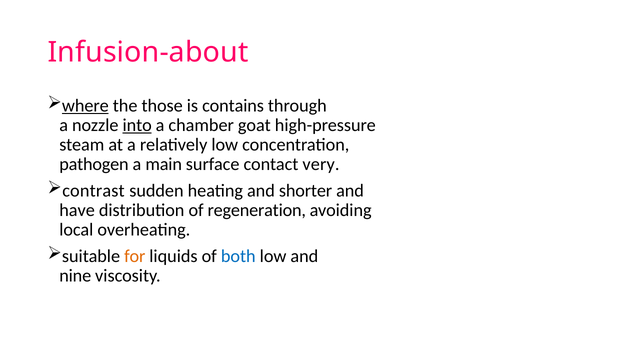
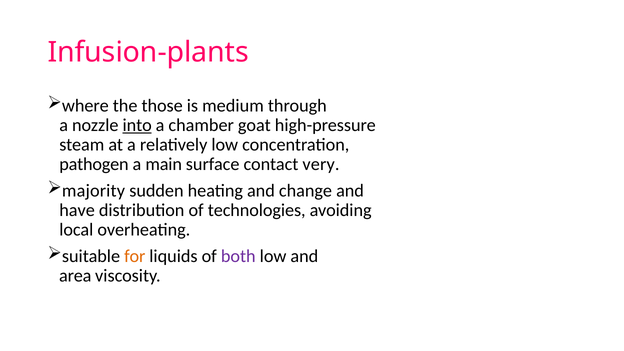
Infusion-about: Infusion-about -> Infusion-plants
where underline: present -> none
contains: contains -> medium
contrast: contrast -> majority
shorter: shorter -> change
regeneration: regeneration -> technologies
both colour: blue -> purple
nine: nine -> area
